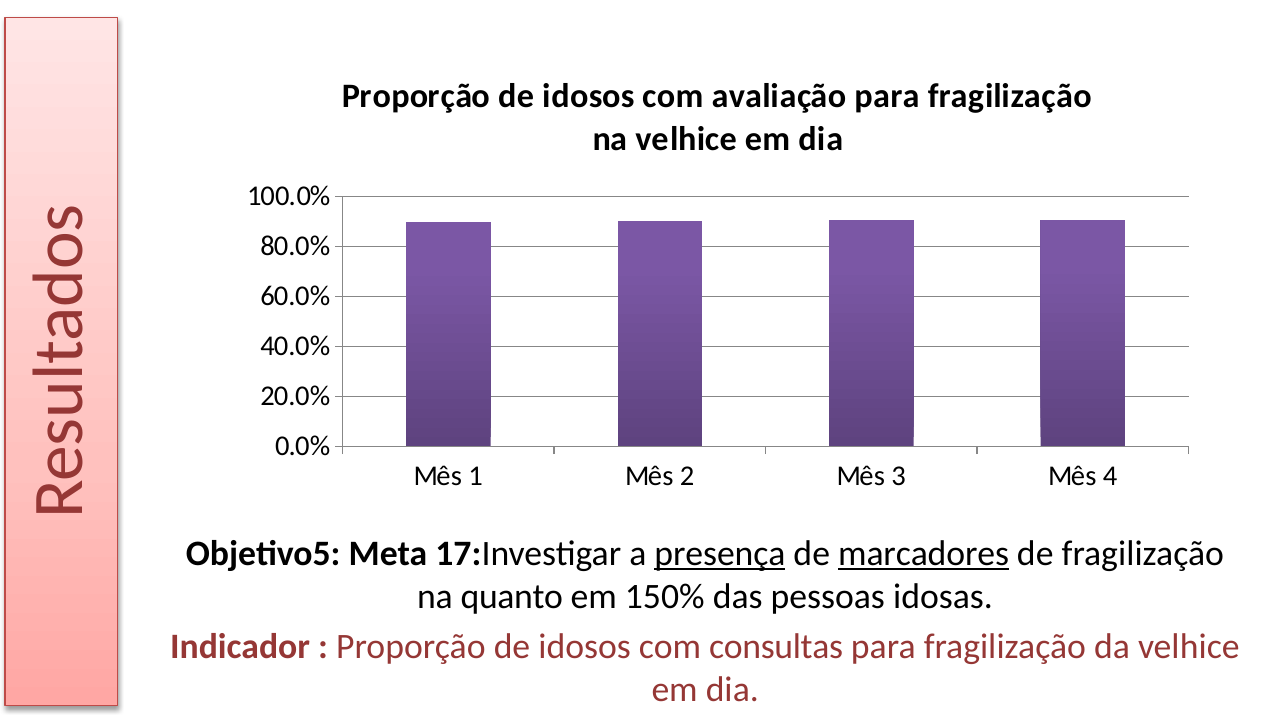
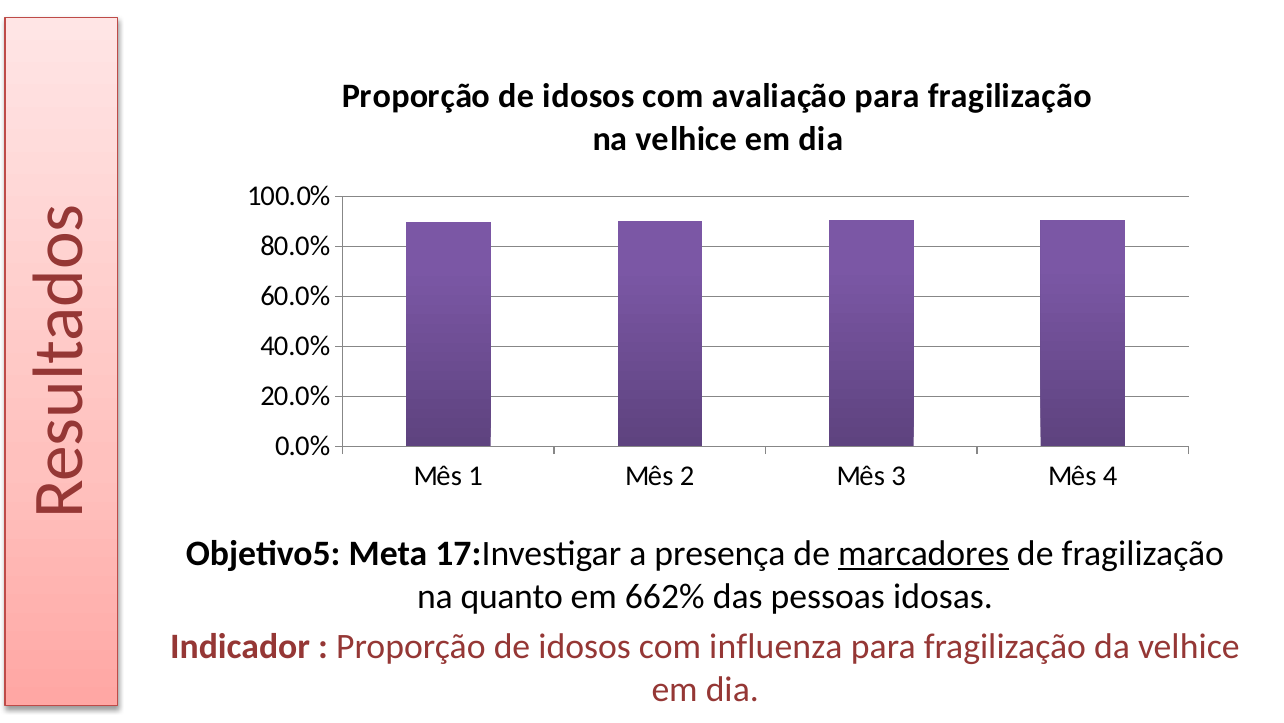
presença underline: present -> none
150%: 150% -> 662%
consultas: consultas -> influenza
